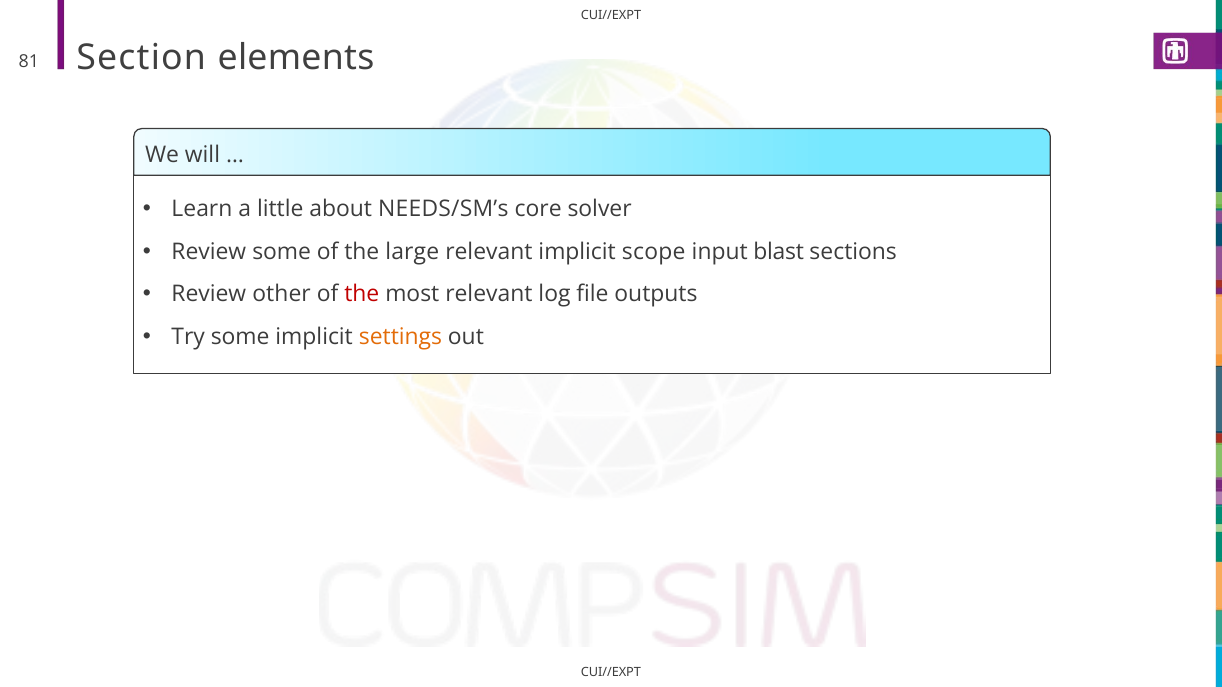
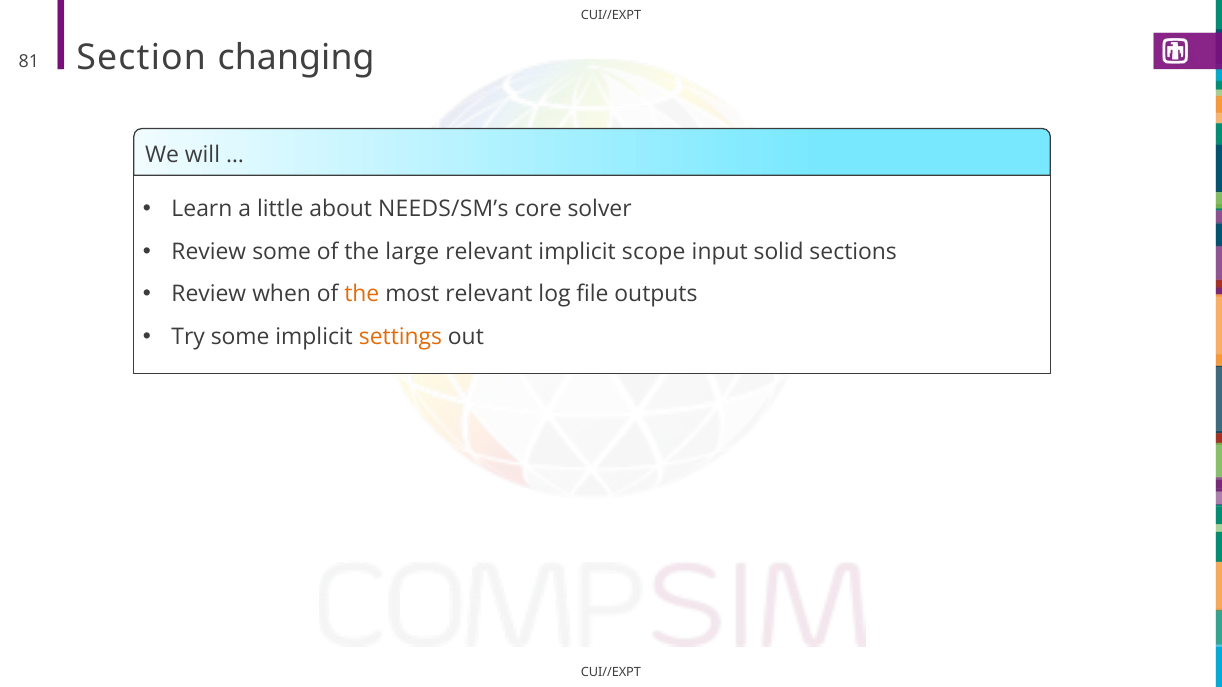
elements: elements -> changing
blast: blast -> solid
other: other -> when
the at (362, 295) colour: red -> orange
